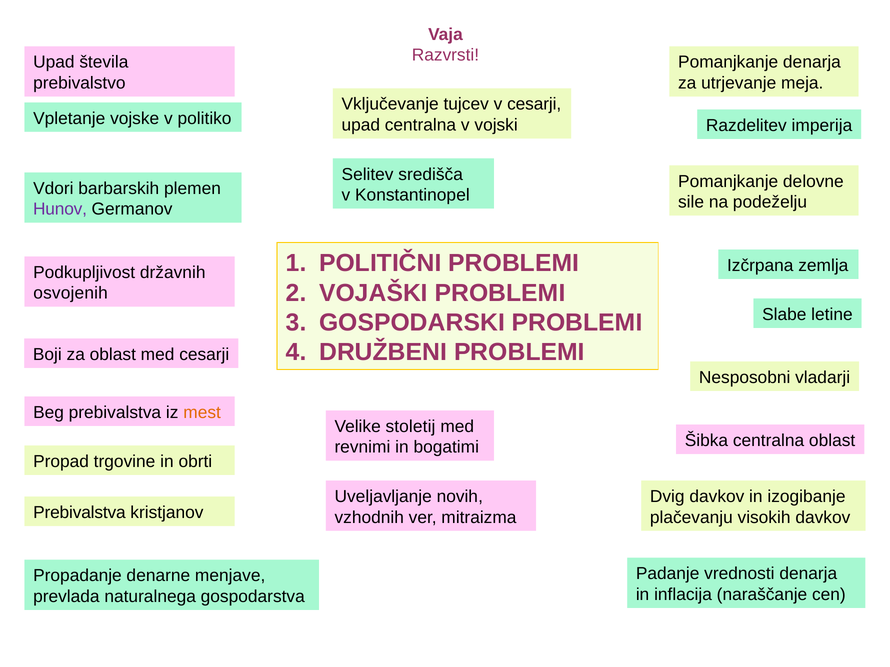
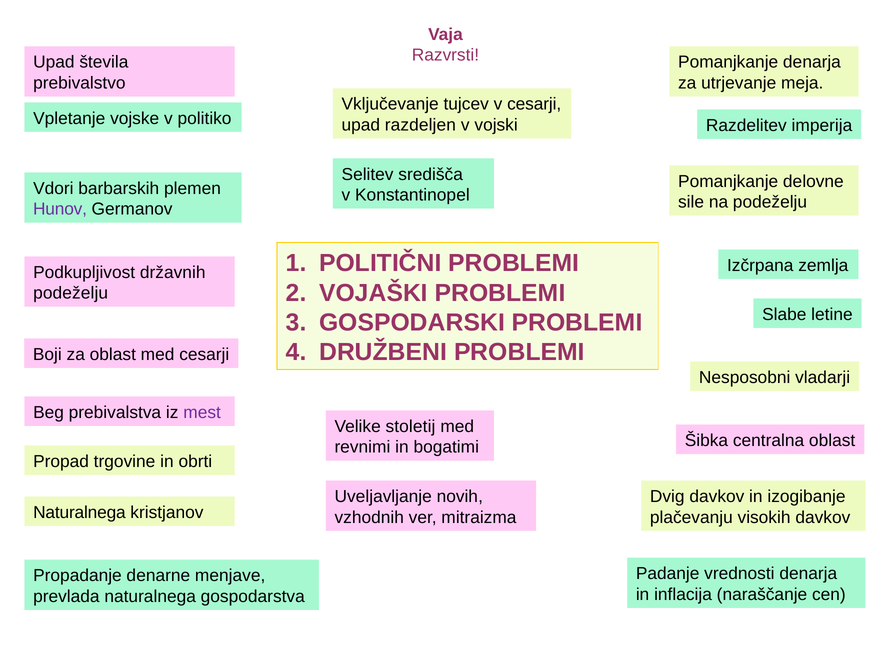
upad centralna: centralna -> razdeljen
osvojenih at (71, 293): osvojenih -> podeželju
mest colour: orange -> purple
Prebivalstva at (79, 513): Prebivalstva -> Naturalnega
